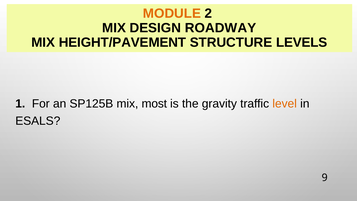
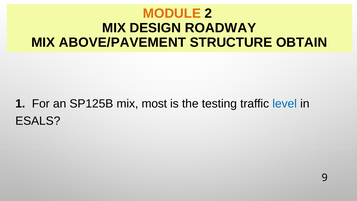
HEIGHT/PAVEMENT: HEIGHT/PAVEMENT -> ABOVE/PAVEMENT
LEVELS: LEVELS -> OBTAIN
gravity: gravity -> testing
level colour: orange -> blue
